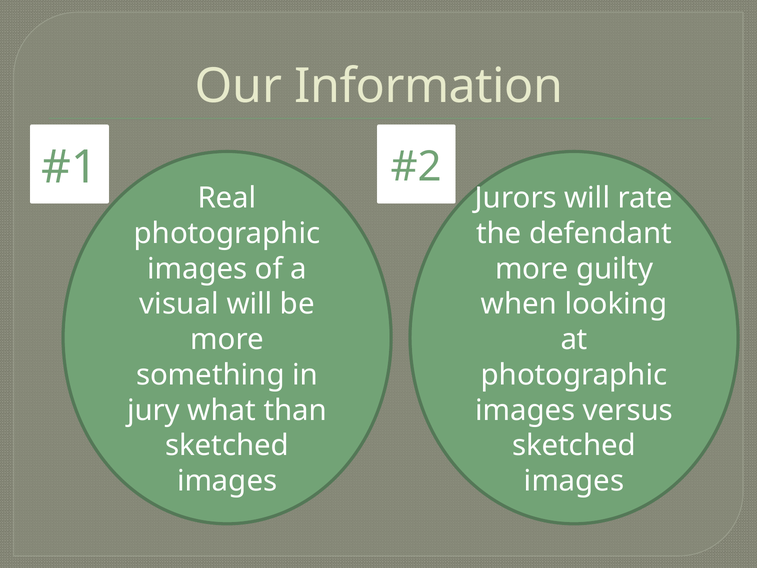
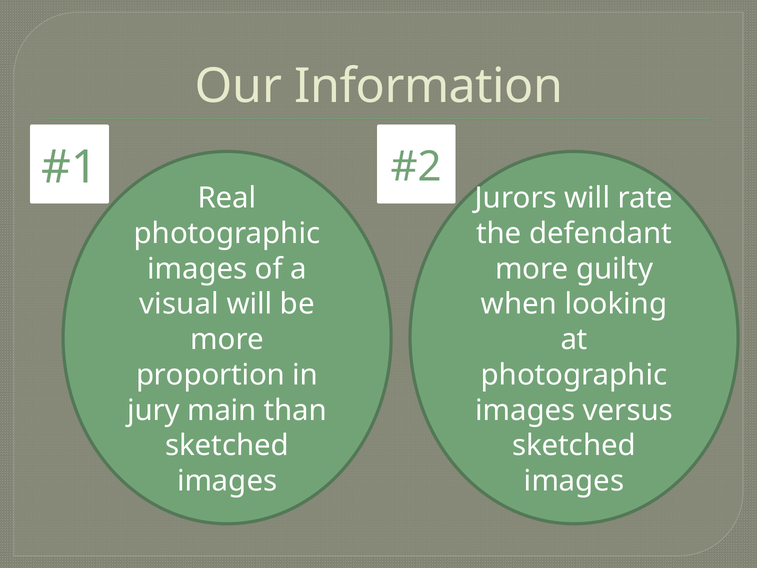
something: something -> proportion
what: what -> main
